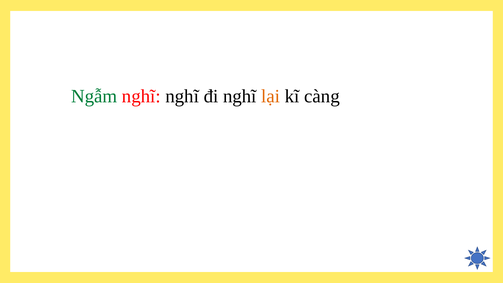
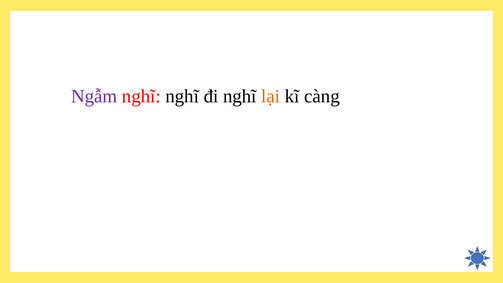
Ngẫm colour: green -> purple
